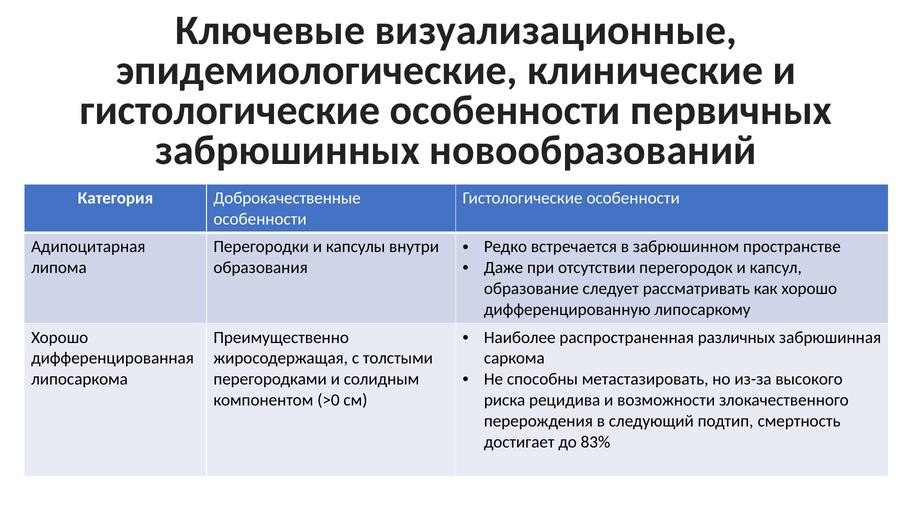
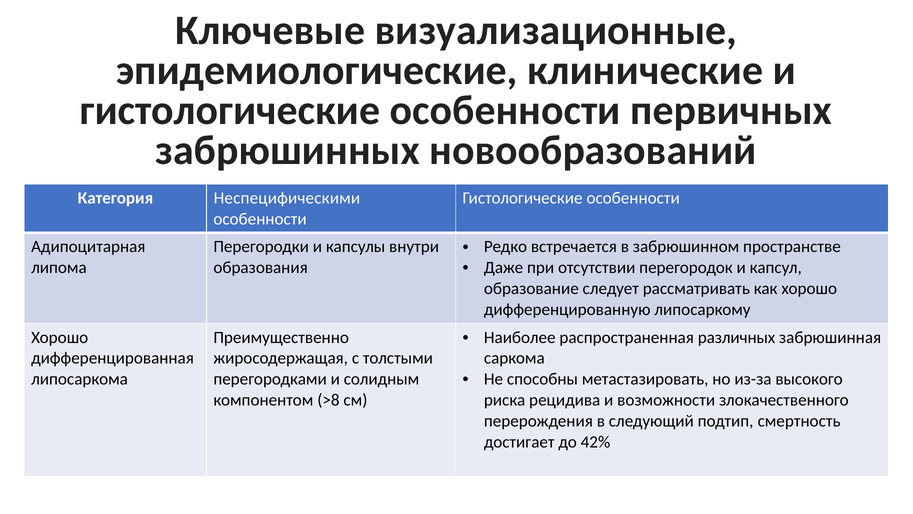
Доброкачественные: Доброкачественные -> Неспецифическими
>0: >0 -> >8
83%: 83% -> 42%
